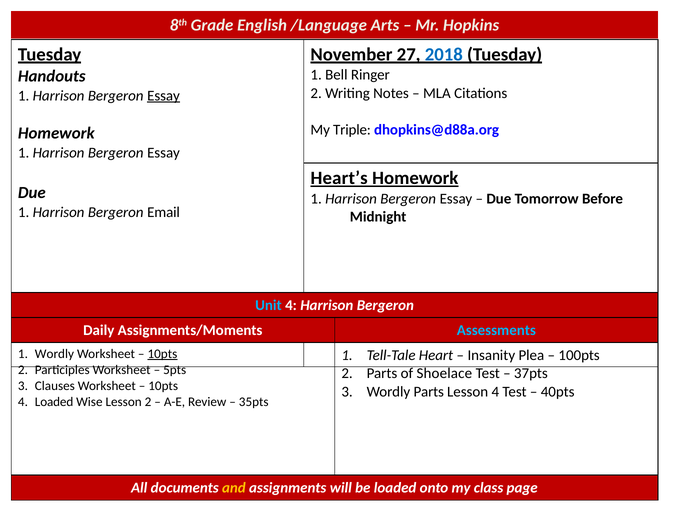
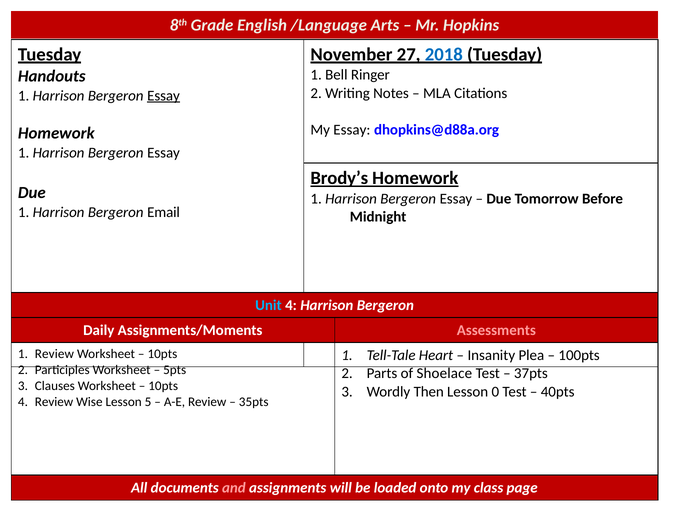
My Triple: Triple -> Essay
Heart’s: Heart’s -> Brody’s
Assessments colour: light blue -> pink
1 Wordly: Wordly -> Review
10pts at (162, 354) underline: present -> none
Wordly Parts: Parts -> Then
Lesson 4: 4 -> 0
4 Loaded: Loaded -> Review
Lesson 2: 2 -> 5
and colour: yellow -> pink
